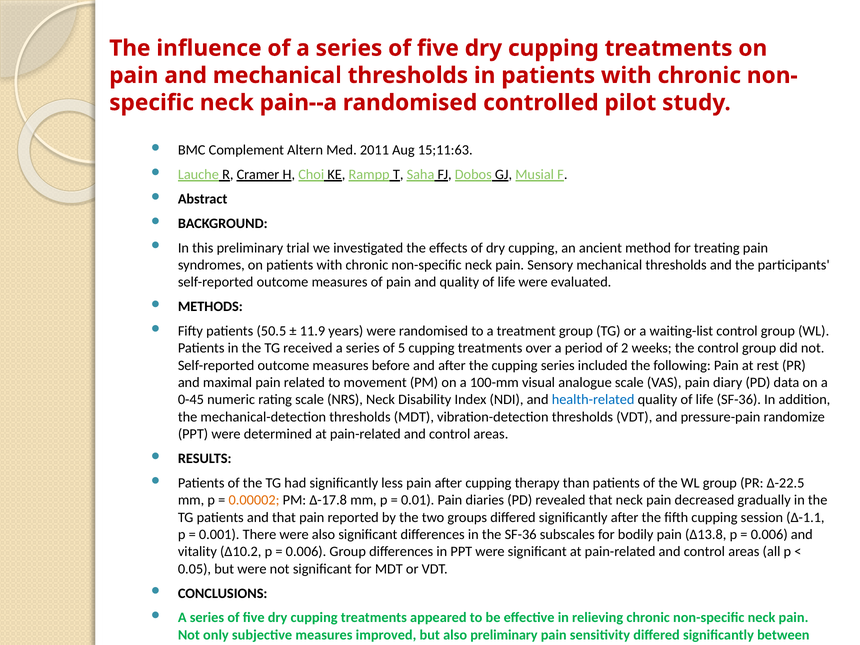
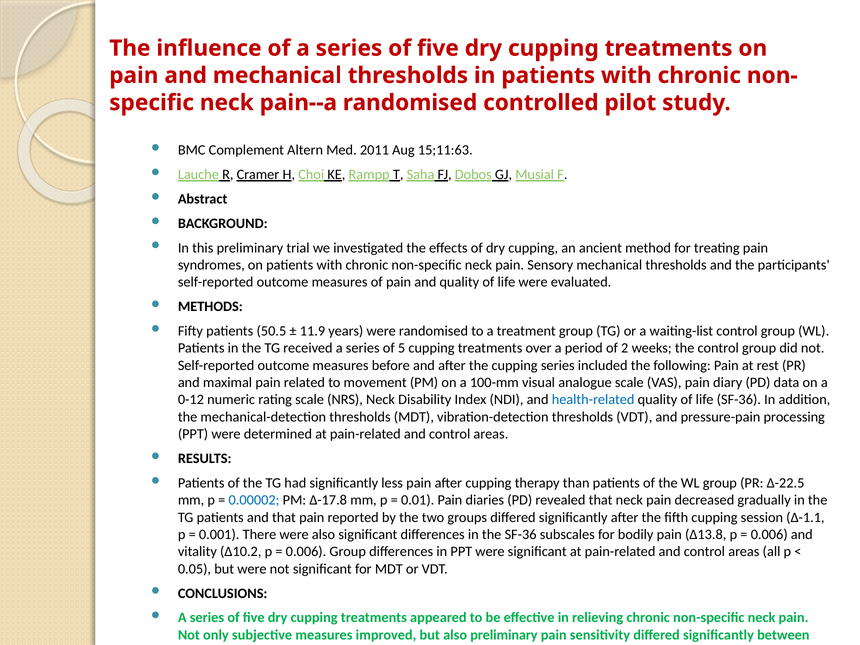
0-45: 0-45 -> 0-12
pressure-pain randomize: randomize -> processing
0.00002 colour: orange -> blue
